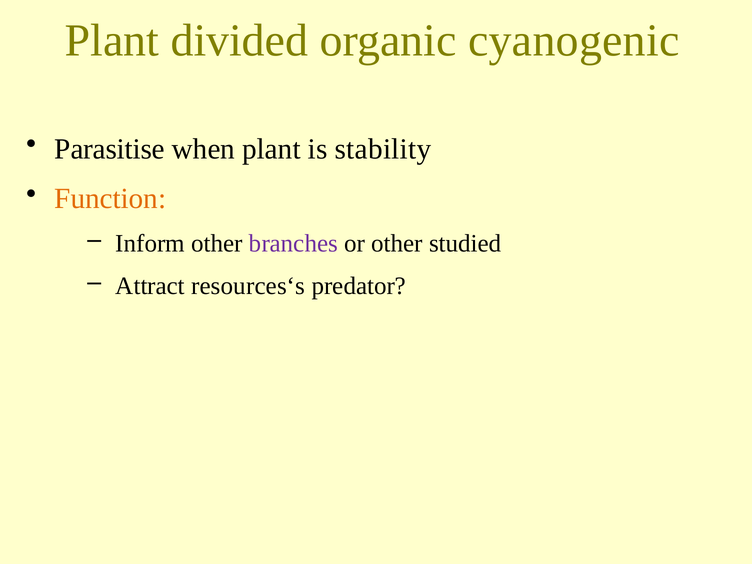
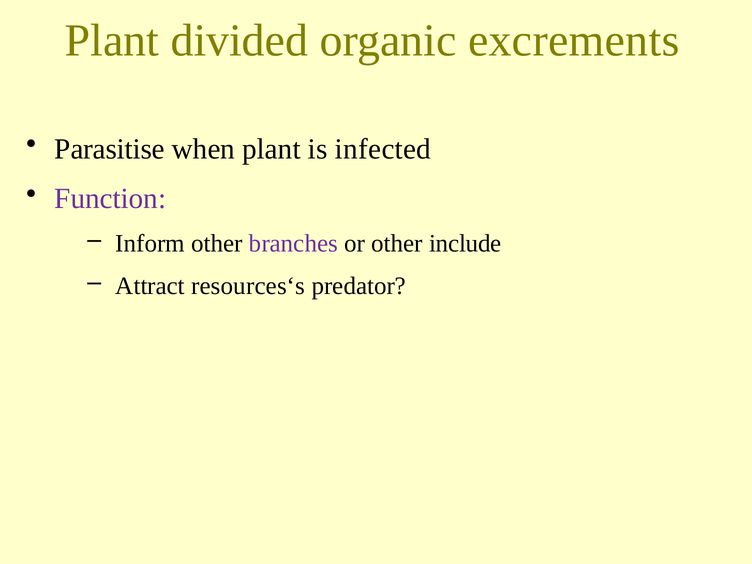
cyanogenic: cyanogenic -> excrements
stability: stability -> infected
Function colour: orange -> purple
studied: studied -> include
